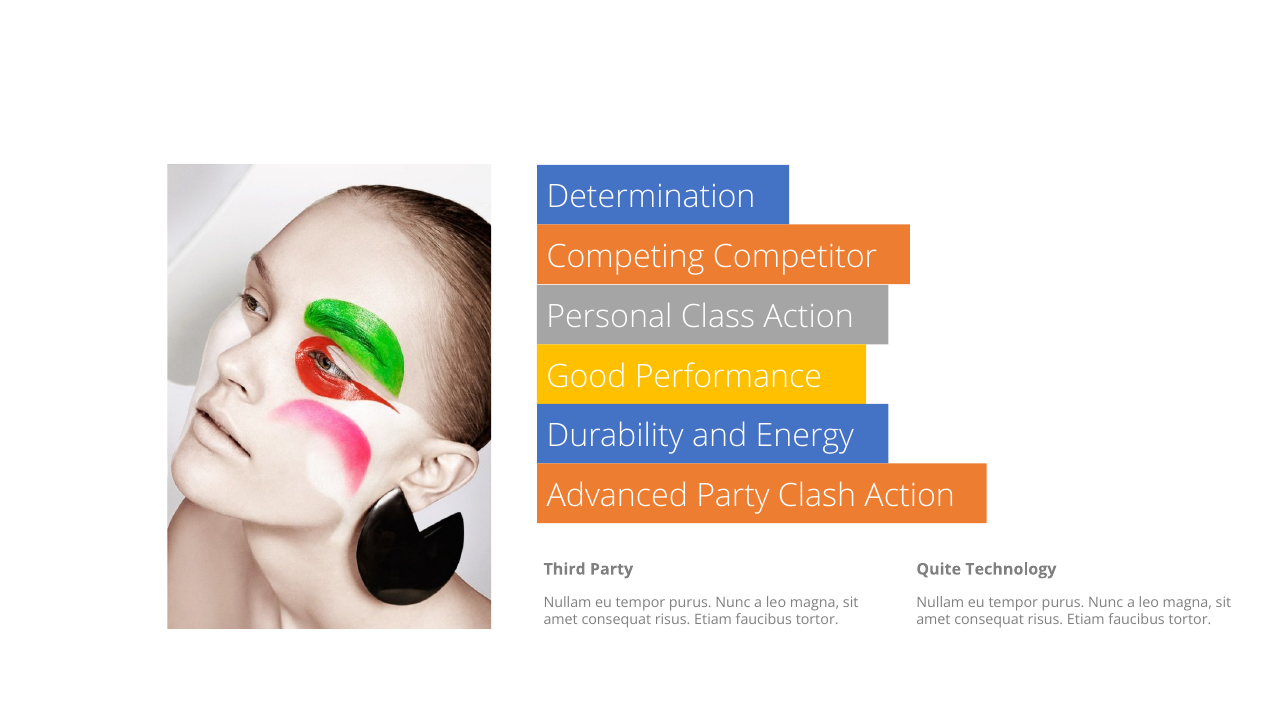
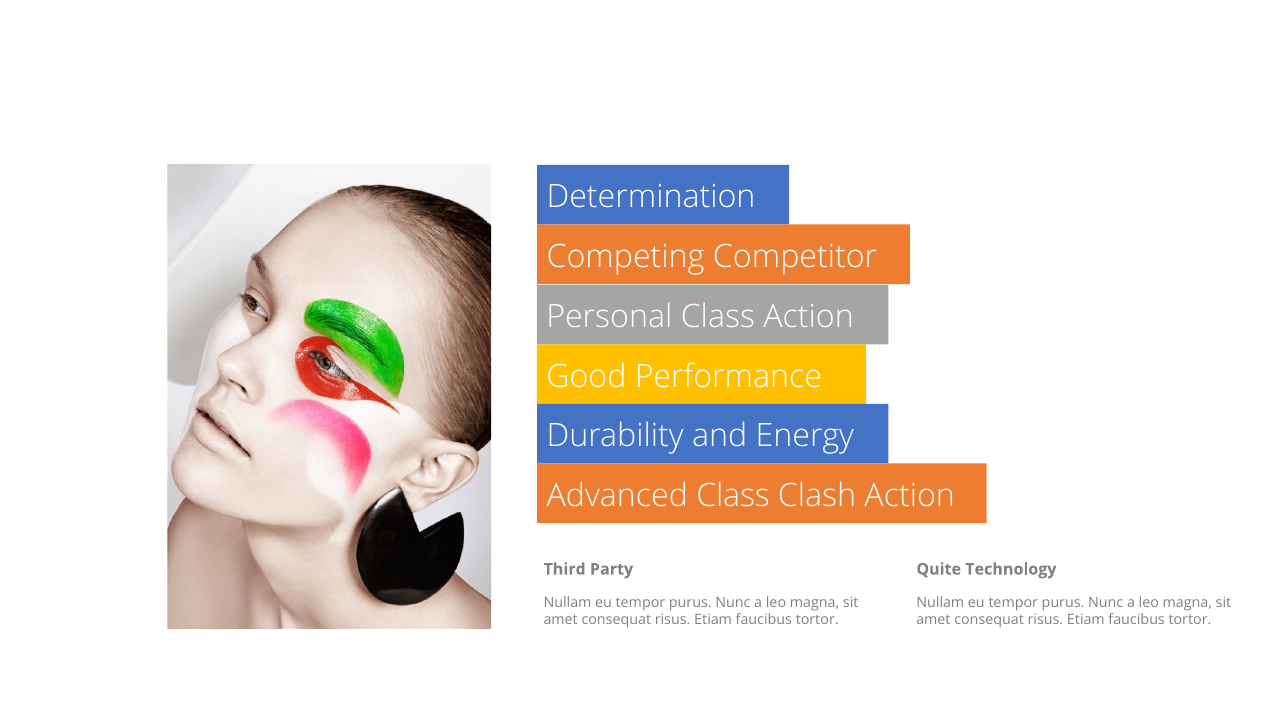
Advanced Party: Party -> Class
